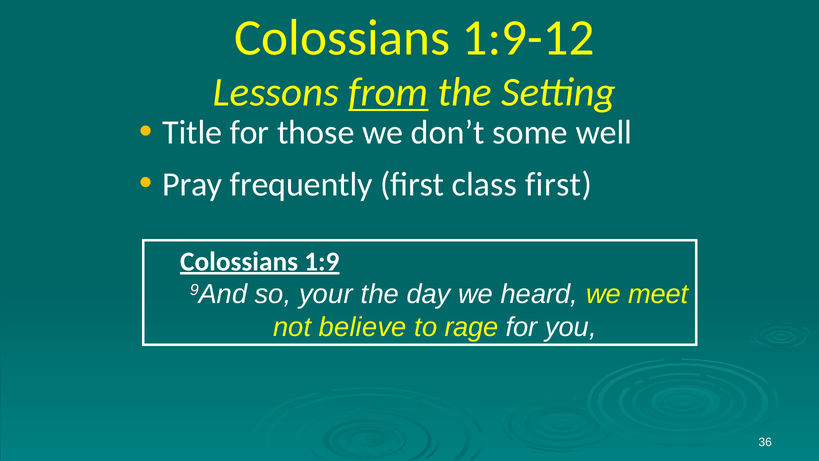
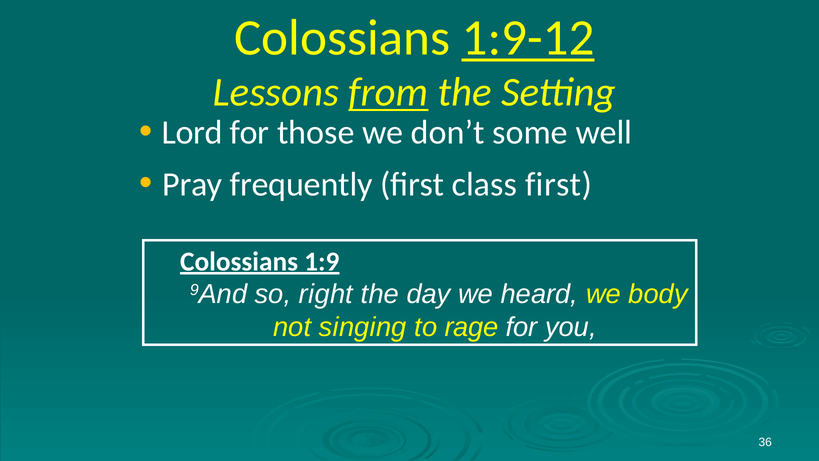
1:9-12 underline: none -> present
Title: Title -> Lord
your: your -> right
meet: meet -> body
believe: believe -> singing
